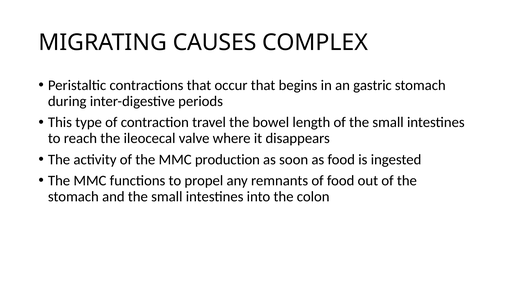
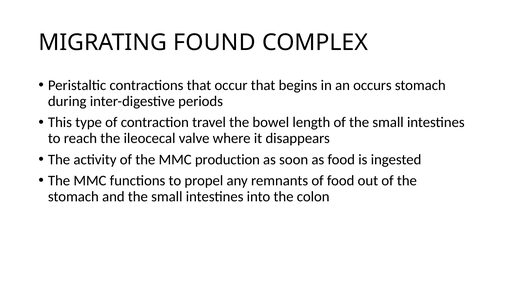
CAUSES: CAUSES -> FOUND
gastric: gastric -> occurs
